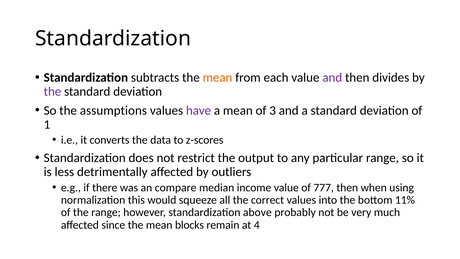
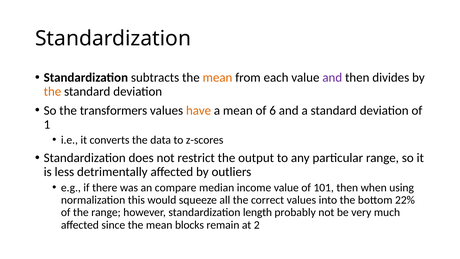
the at (52, 92) colour: purple -> orange
assumptions: assumptions -> transformers
have colour: purple -> orange
3: 3 -> 6
777: 777 -> 101
11%: 11% -> 22%
above: above -> length
4: 4 -> 2
